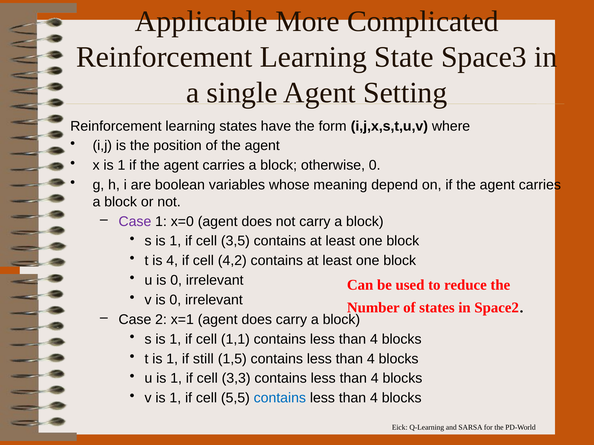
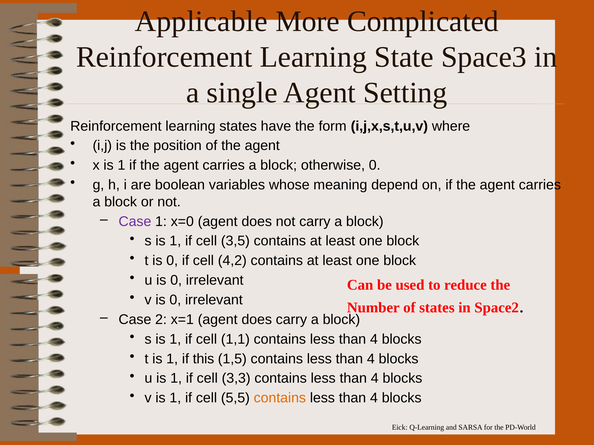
t is 4: 4 -> 0
still: still -> this
contains at (280, 398) colour: blue -> orange
